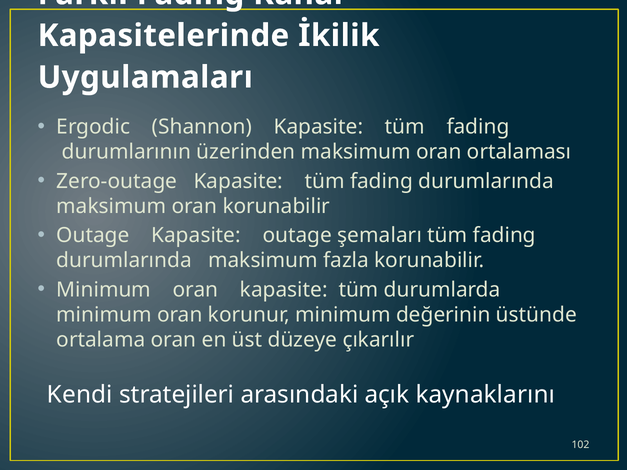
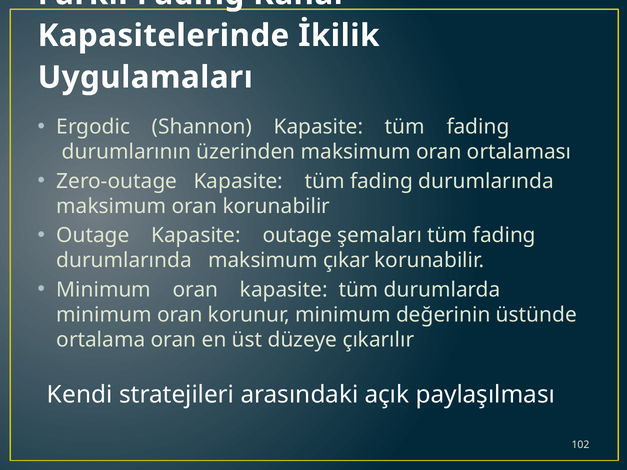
fazla: fazla -> çıkar
kaynaklarını: kaynaklarını -> paylaşılması
